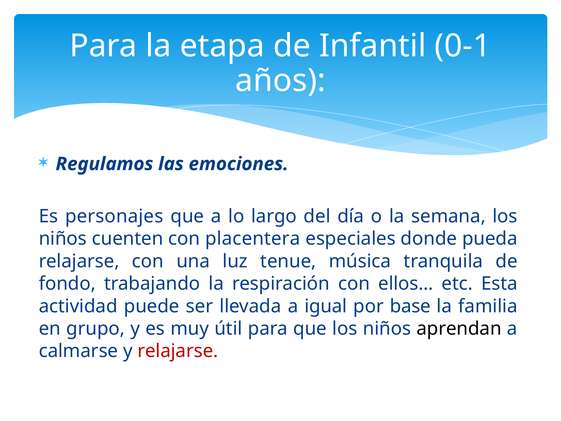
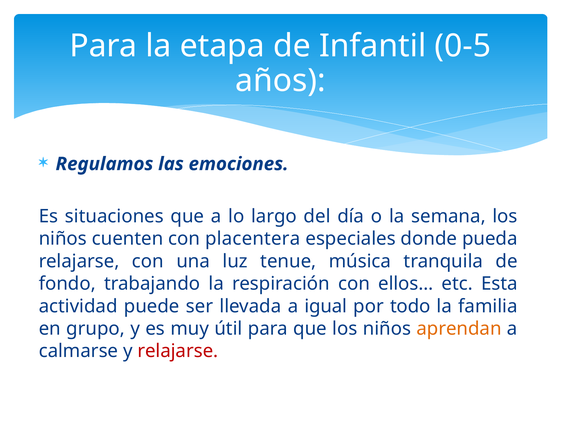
0-1: 0-1 -> 0-5
personajes: personajes -> situaciones
base: base -> todo
aprendan colour: black -> orange
